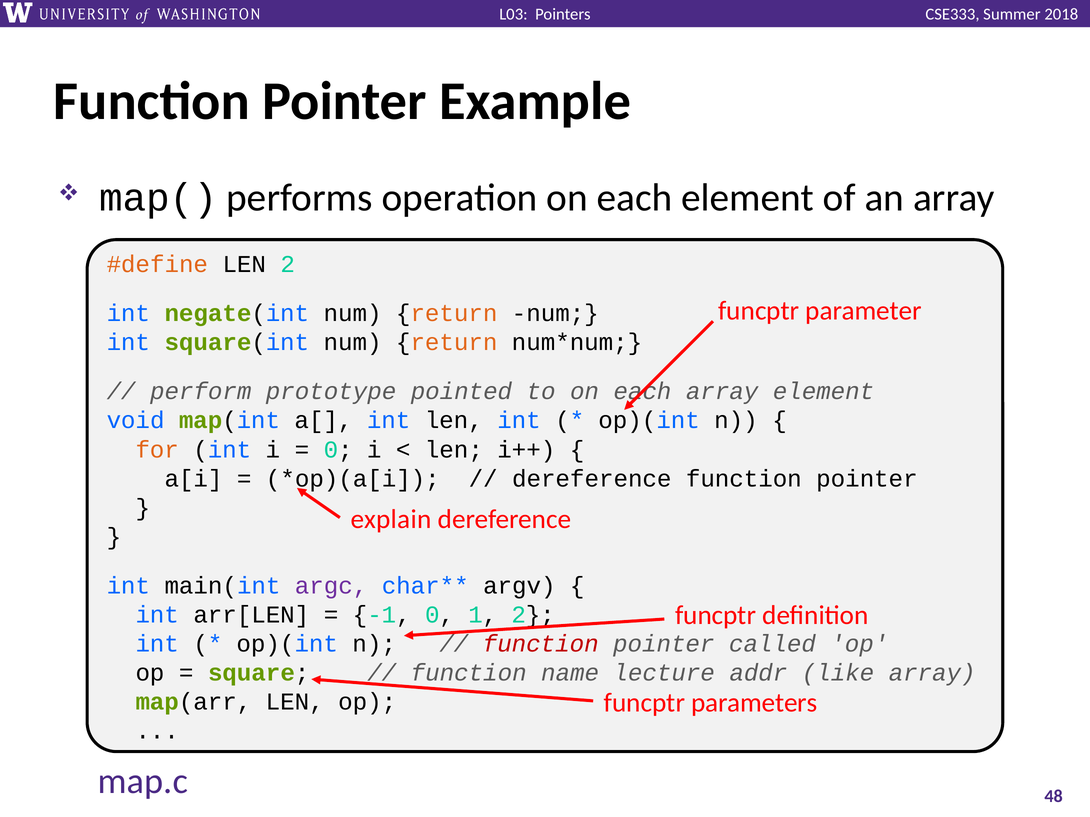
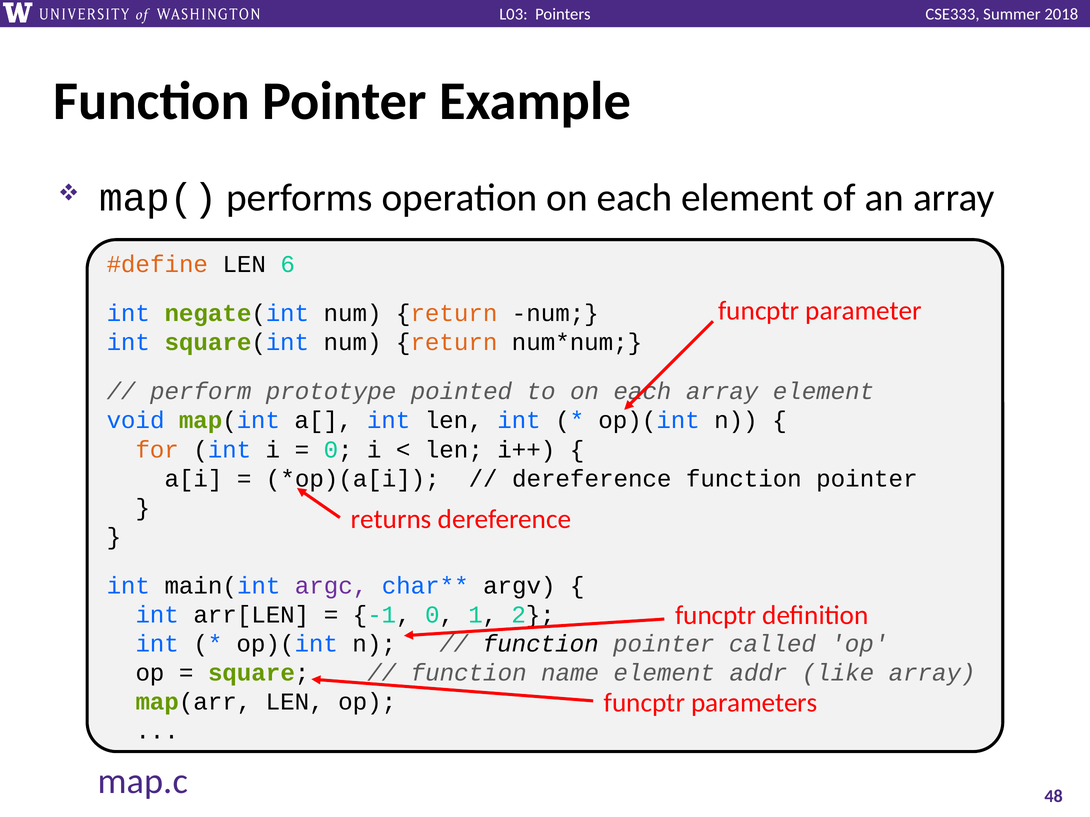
LEN 2: 2 -> 6
explain: explain -> returns
function at (541, 644) colour: red -> black
name lecture: lecture -> element
